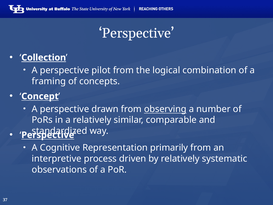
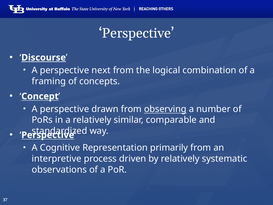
Collection: Collection -> Discourse
pilot: pilot -> next
